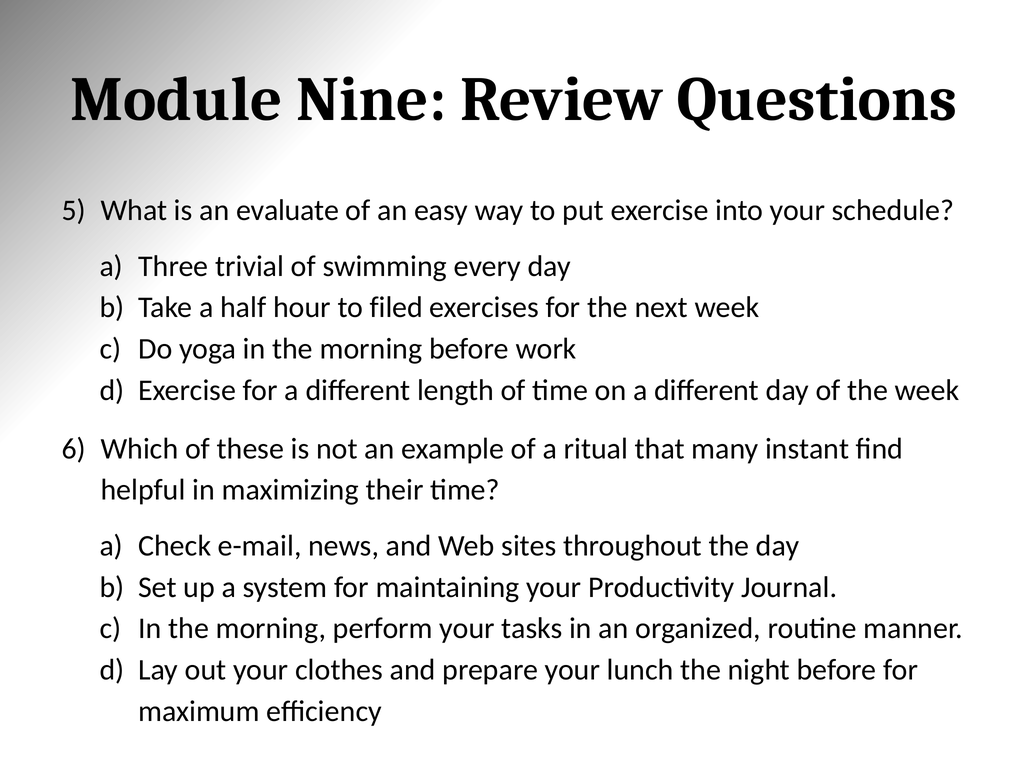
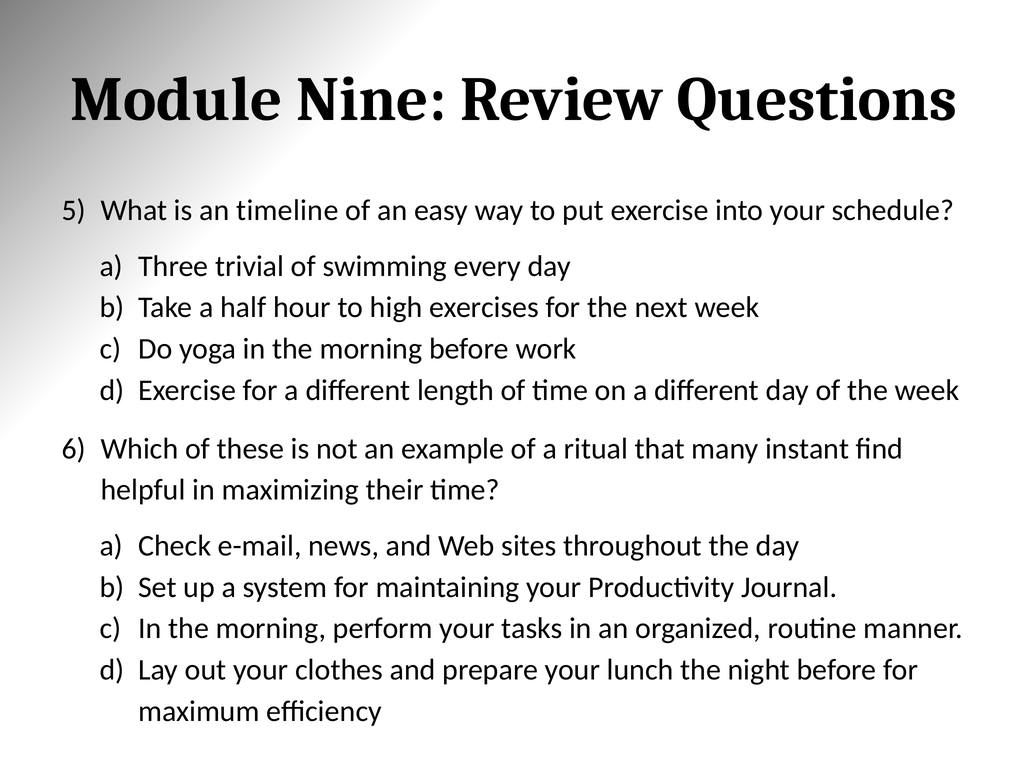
evaluate: evaluate -> timeline
filed: filed -> high
